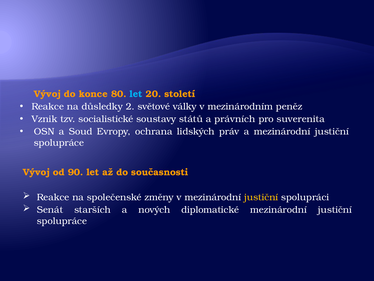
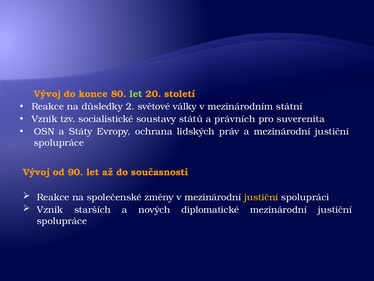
let at (136, 94) colour: light blue -> light green
peněz: peněz -> státní
Soud: Soud -> Státy
Senát at (50, 209): Senát -> Vznik
